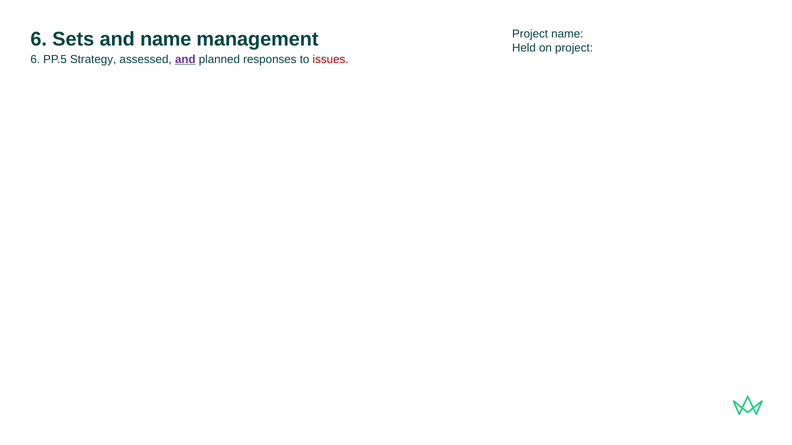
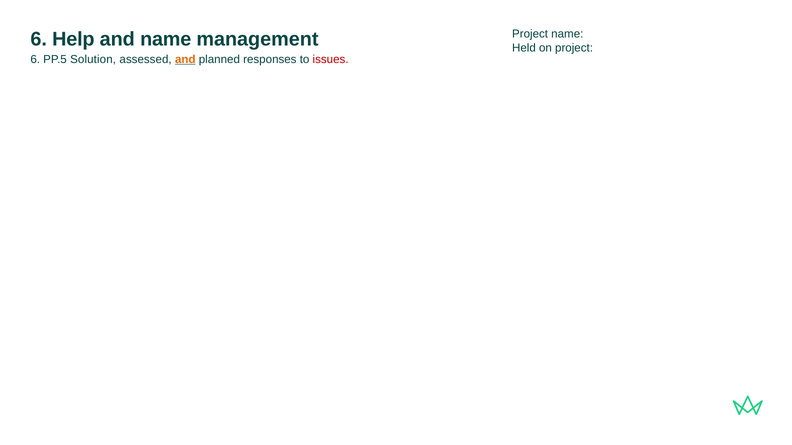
Sets: Sets -> Help
Strategy: Strategy -> Solution
and at (185, 59) colour: purple -> orange
